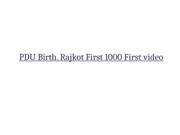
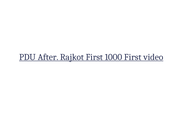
Birth: Birth -> After
